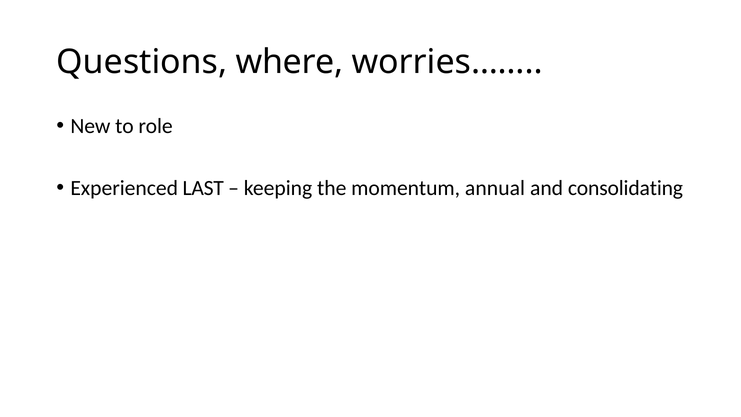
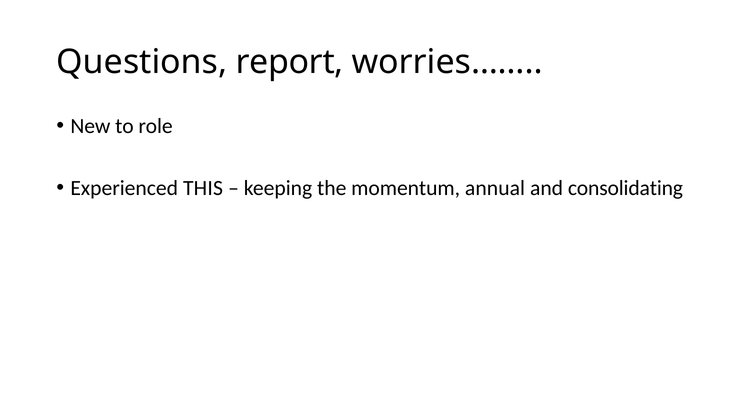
where: where -> report
LAST: LAST -> THIS
